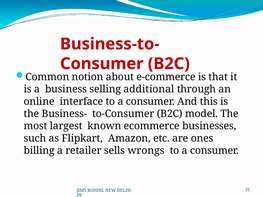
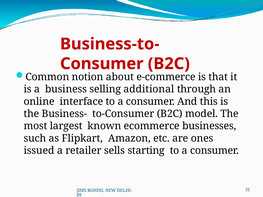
billing: billing -> issued
wrongs: wrongs -> starting
